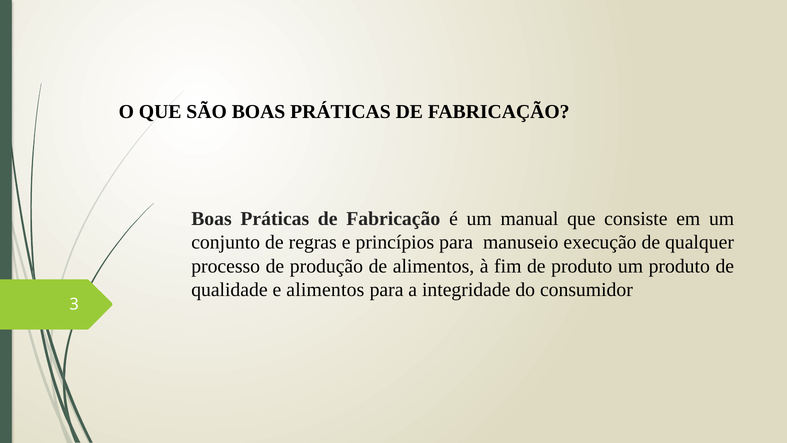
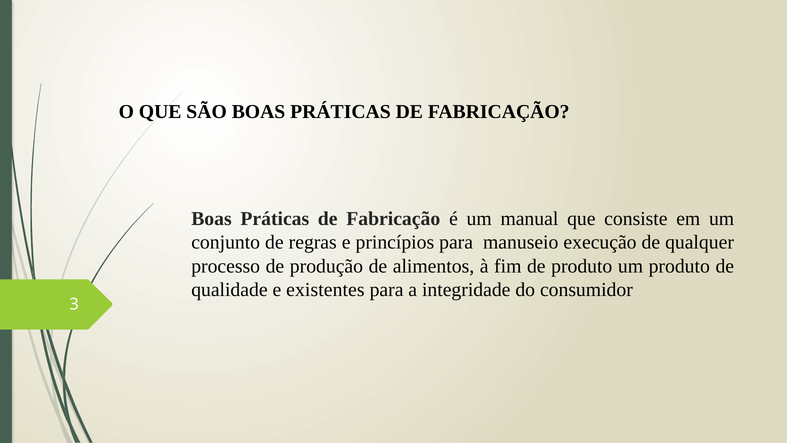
e alimentos: alimentos -> existentes
